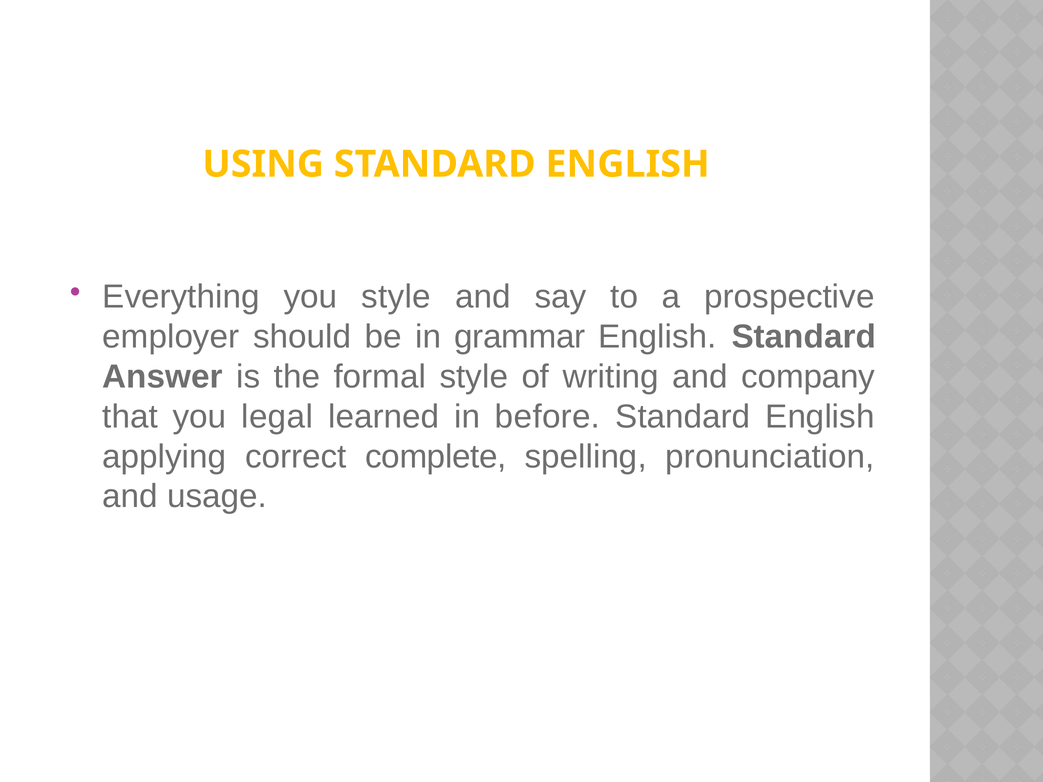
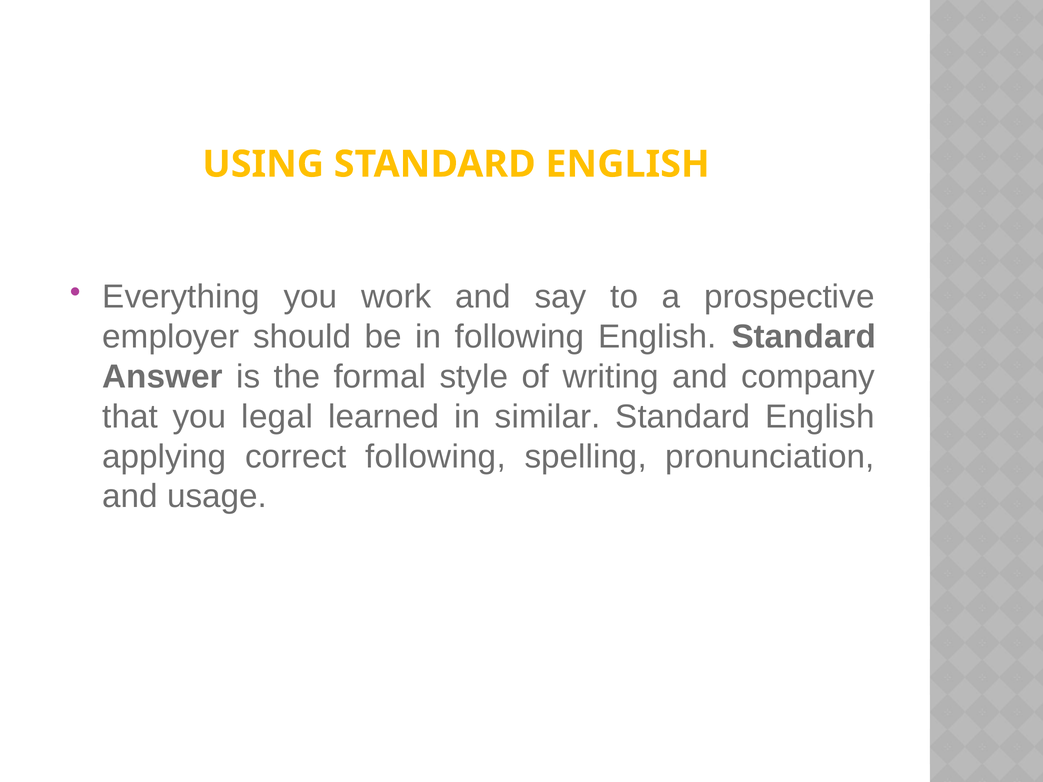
you style: style -> work
in grammar: grammar -> following
before: before -> similar
correct complete: complete -> following
